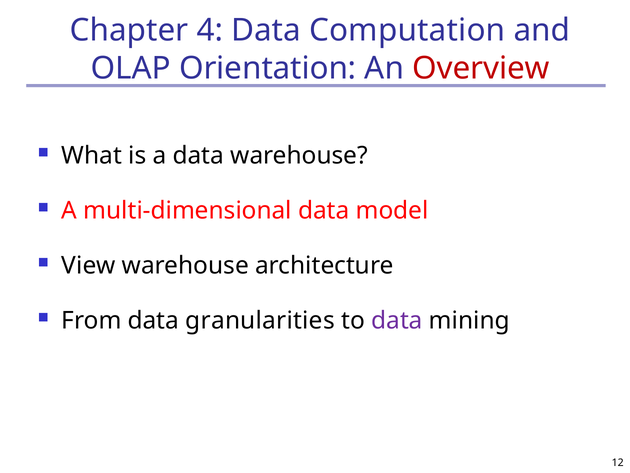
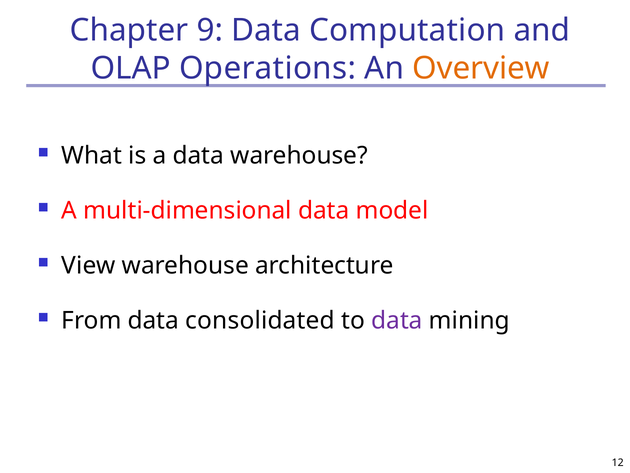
4: 4 -> 9
Orientation: Orientation -> Operations
Overview colour: red -> orange
granularities: granularities -> consolidated
